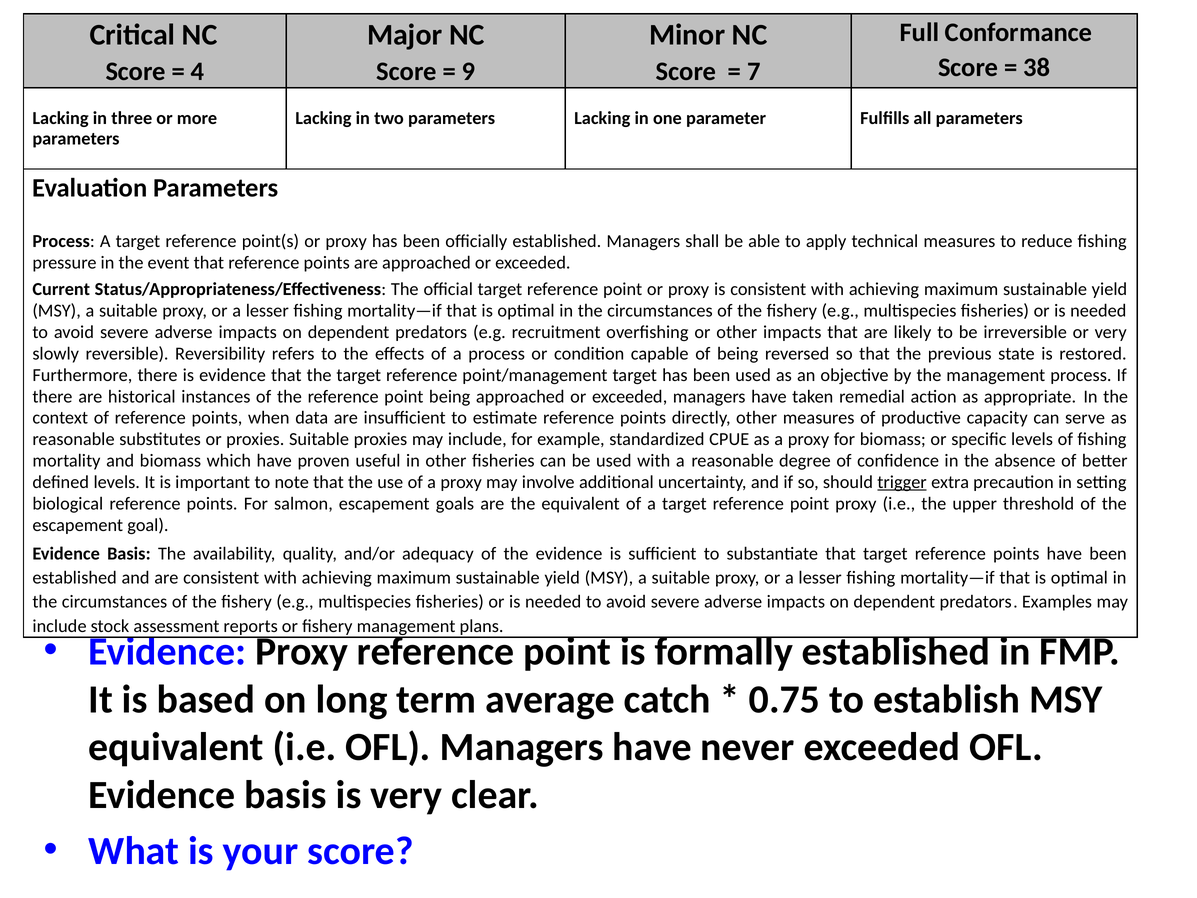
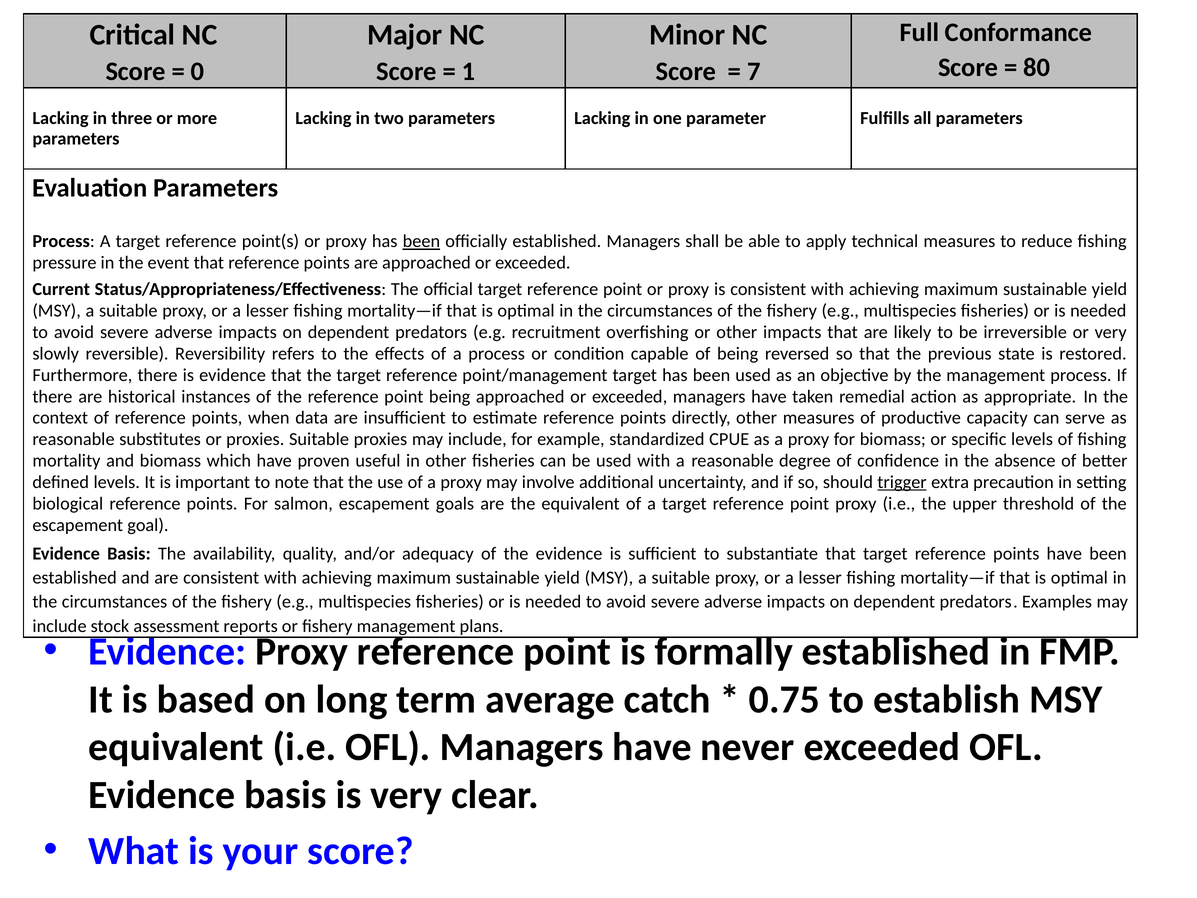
38: 38 -> 80
4: 4 -> 0
9: 9 -> 1
been at (421, 241) underline: none -> present
